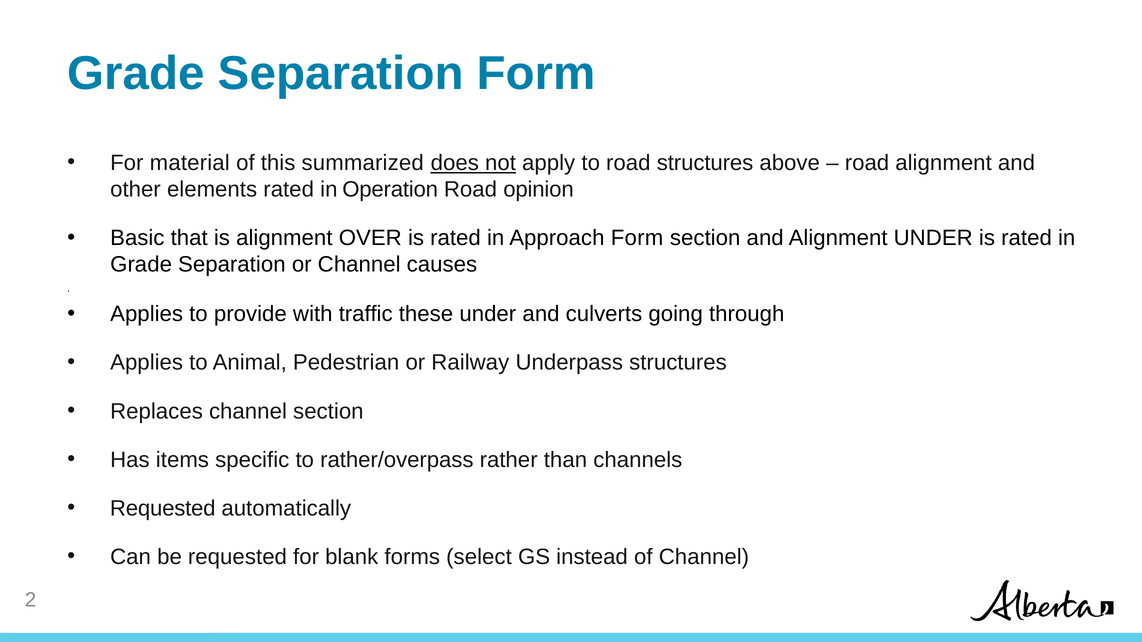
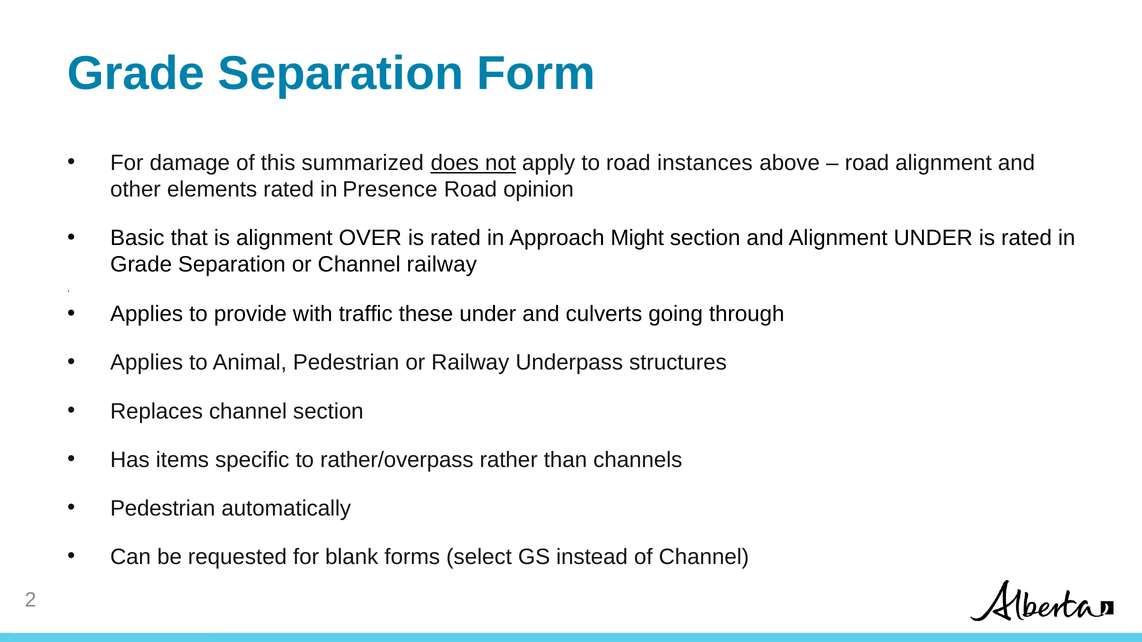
material: material -> damage
road structures: structures -> instances
Operation: Operation -> Presence
Approach Form: Form -> Might
Channel causes: causes -> railway
Requested at (163, 509): Requested -> Pedestrian
